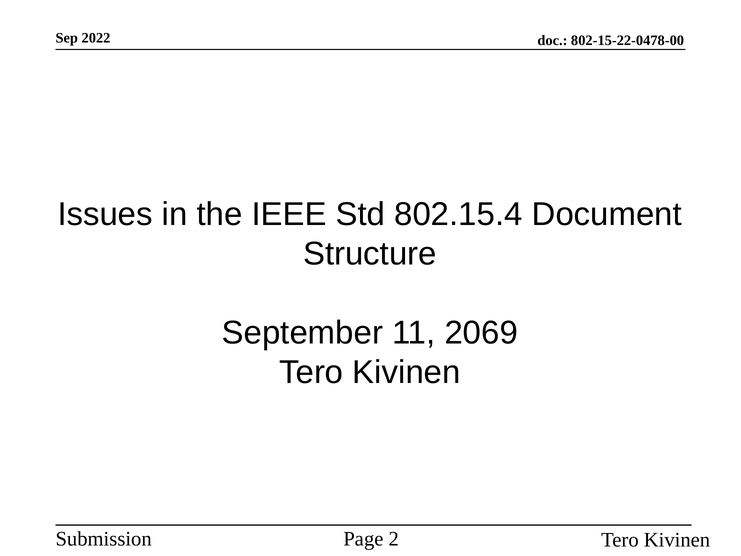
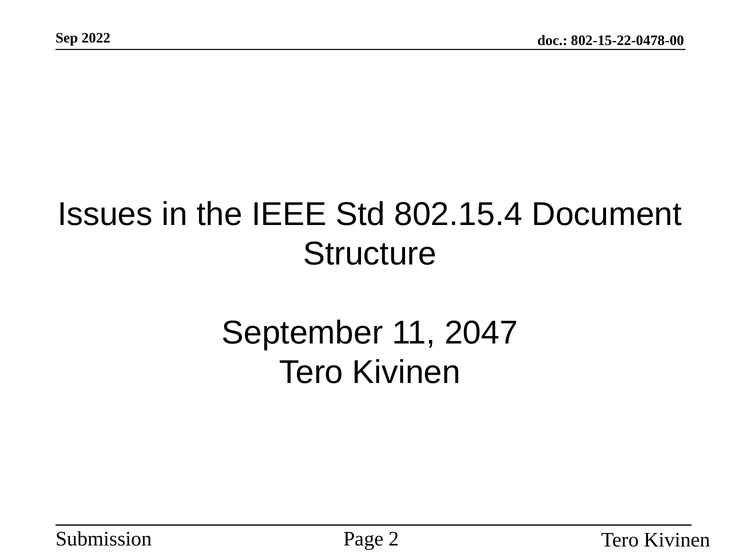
2069: 2069 -> 2047
